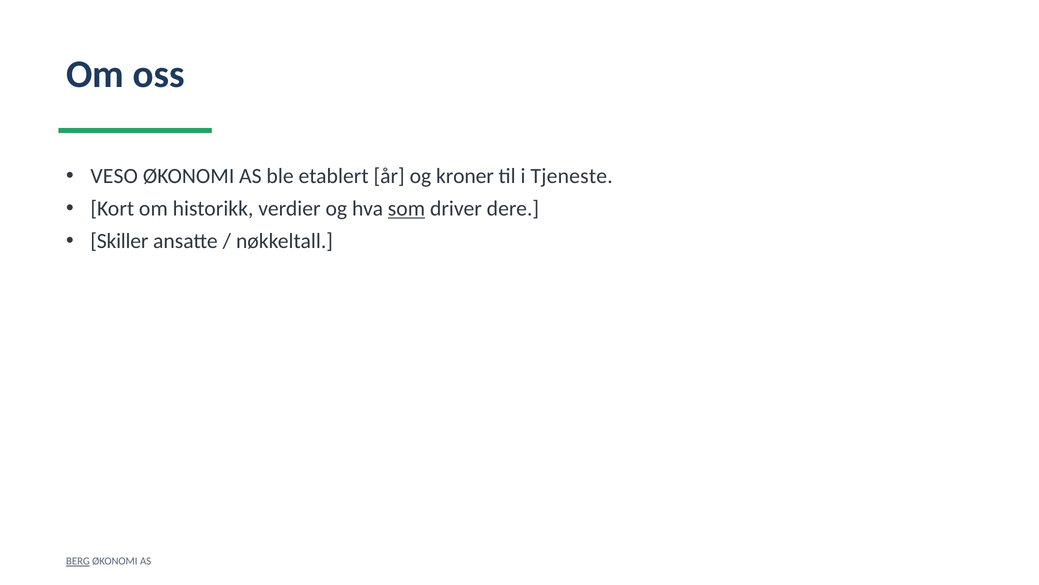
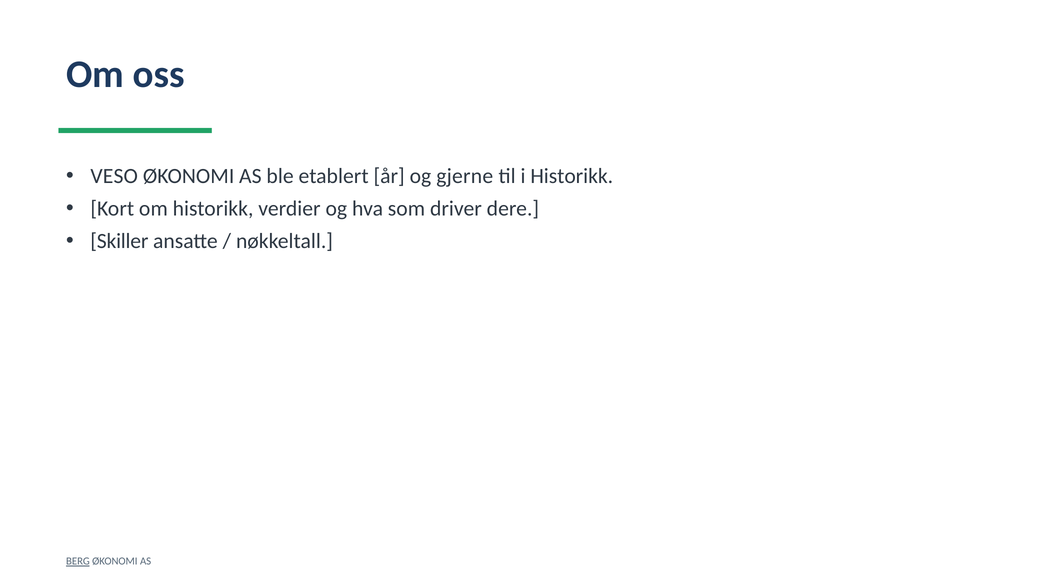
kroner: kroner -> gjerne
i Tjeneste: Tjeneste -> Historikk
som underline: present -> none
